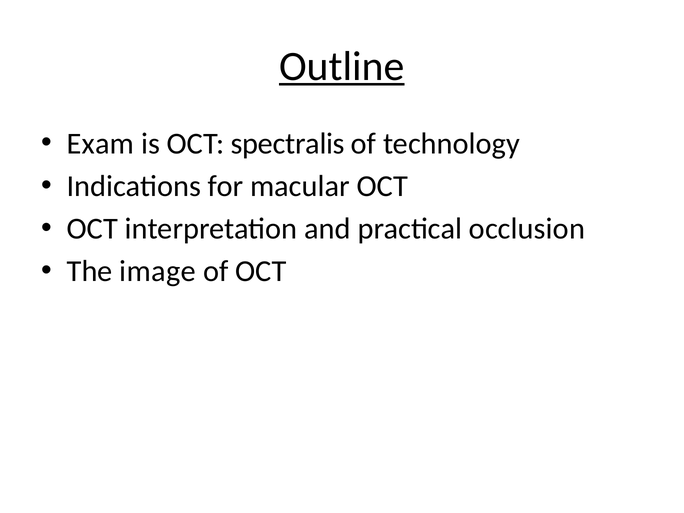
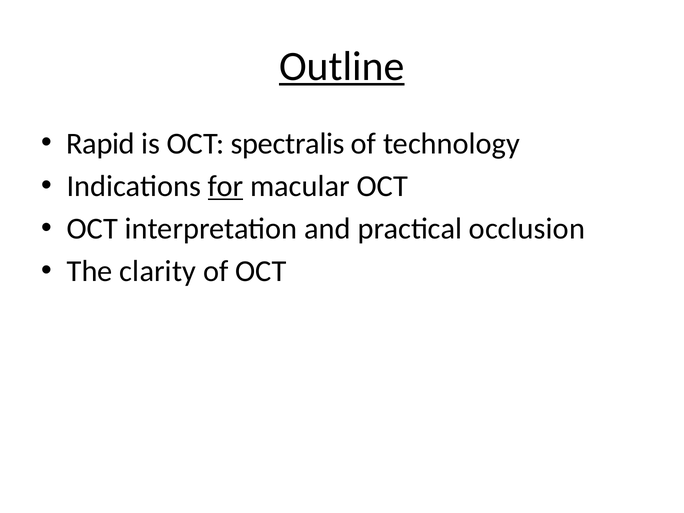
Exam: Exam -> Rapid
for underline: none -> present
image: image -> clarity
